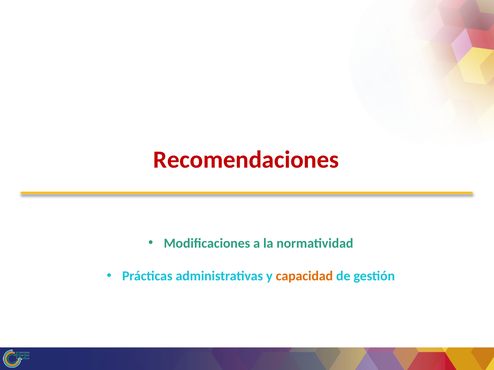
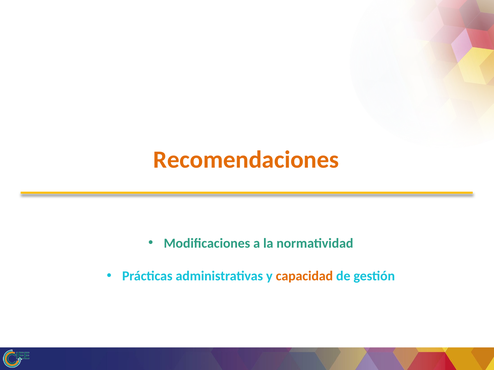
Recomendaciones colour: red -> orange
